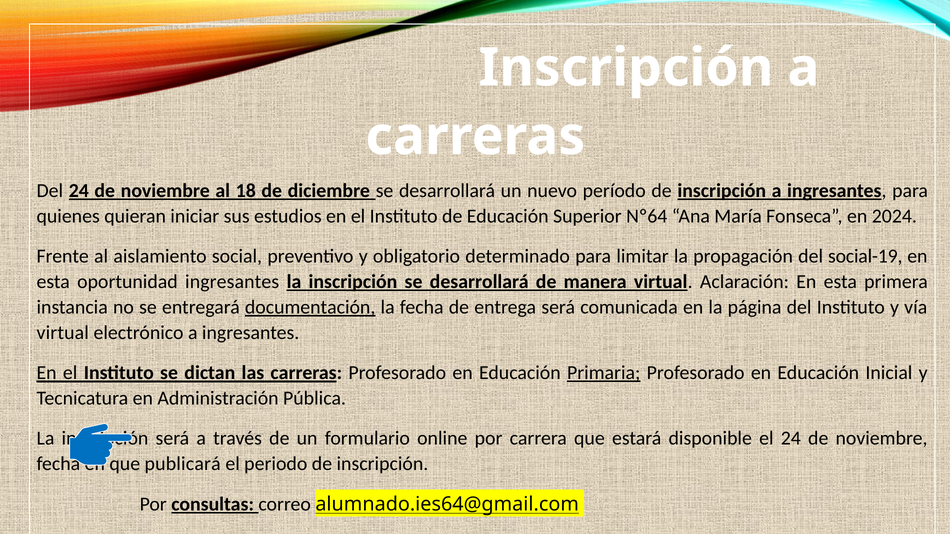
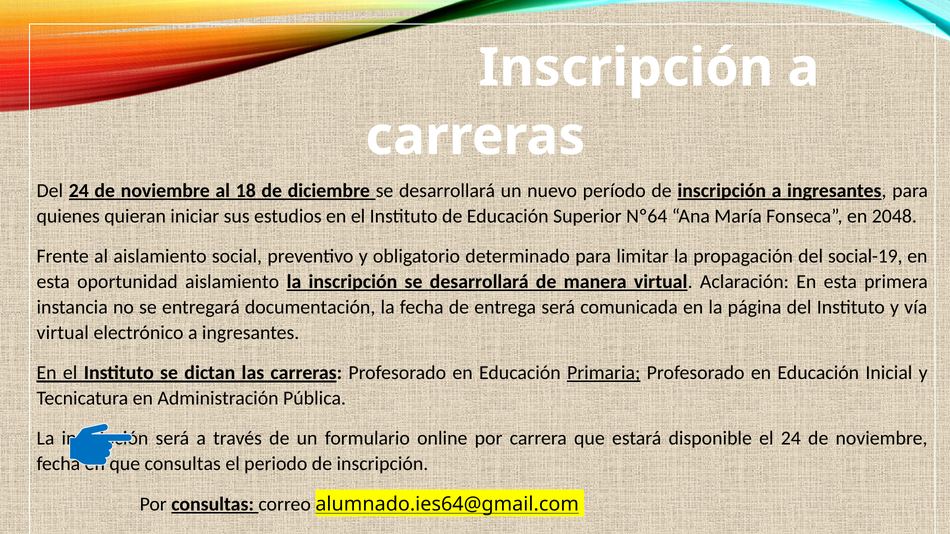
2024: 2024 -> 2048
oportunidad ingresantes: ingresantes -> aislamiento
documentación underline: present -> none
publicará at (183, 464): publicará -> consultas
